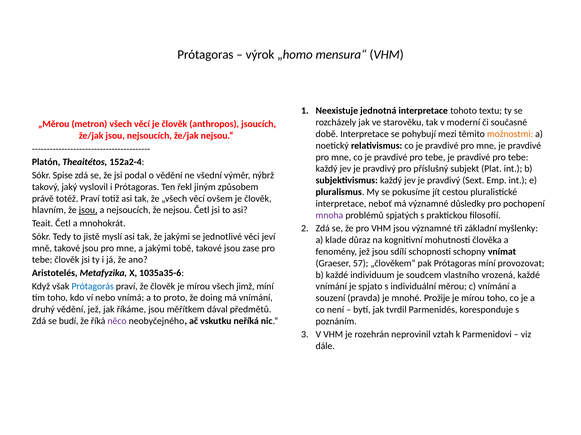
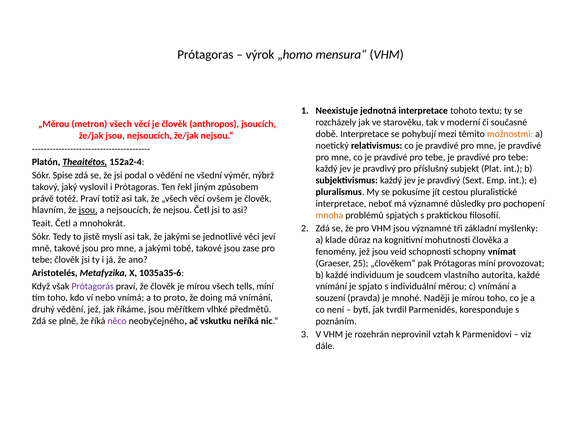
Theaitétos underline: none -> present
mnoha colour: purple -> orange
sdílí: sdílí -> veid
57: 57 -> 25
vrozená: vrozená -> autorita
Prótagorás colour: blue -> purple
jimž: jimž -> tells
Prožije: Prožije -> Naději
dával: dával -> vlhké
budí: budí -> plně
